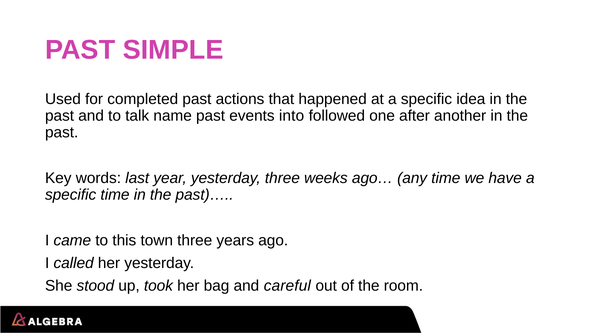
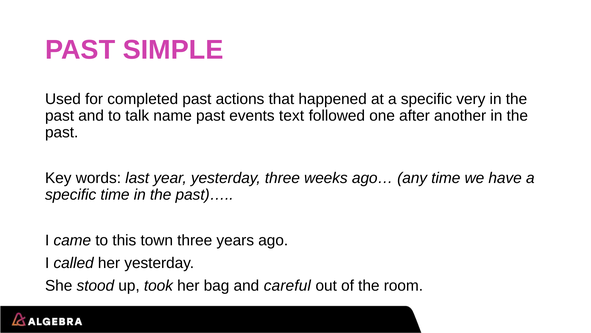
idea: idea -> very
into: into -> text
